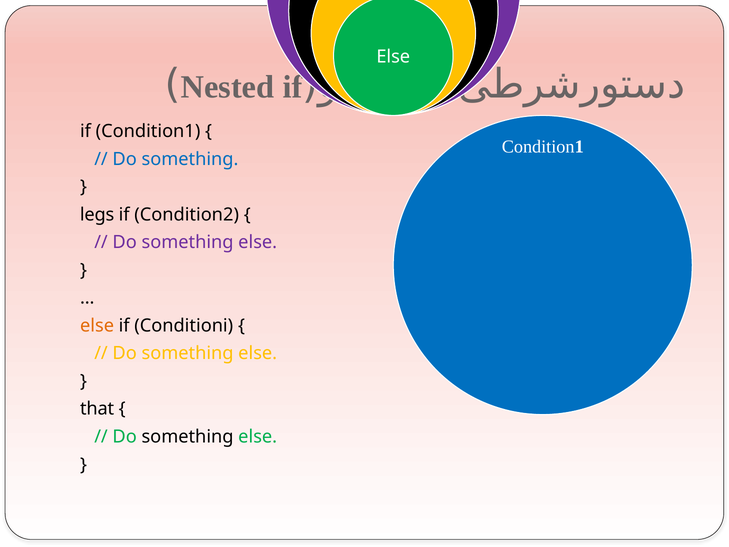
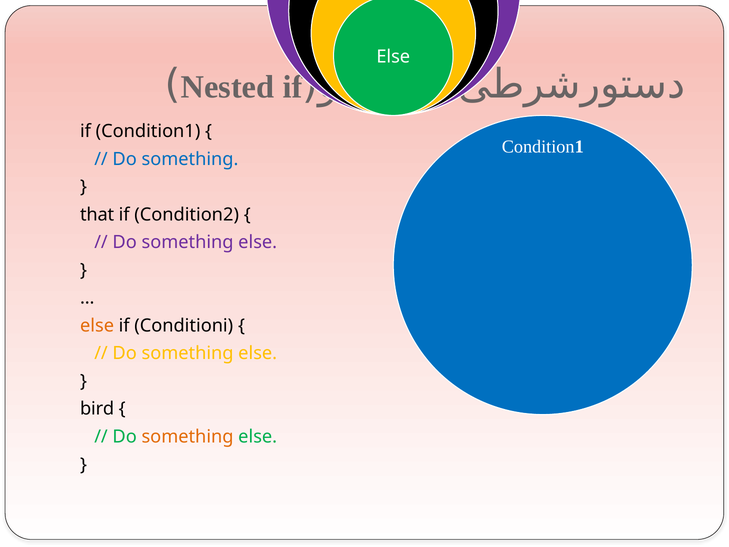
legs: legs -> that
that: that -> bird
something at (188, 437) colour: black -> orange
